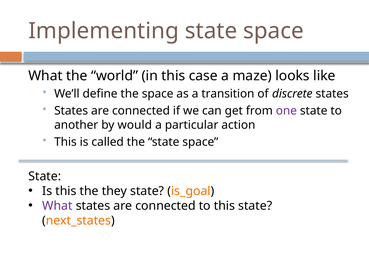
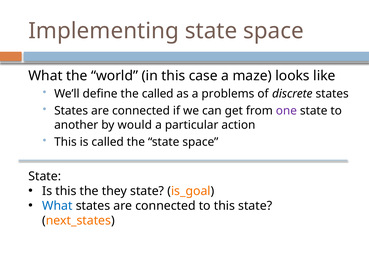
the space: space -> called
transition: transition -> problems
What at (57, 206) colour: purple -> blue
